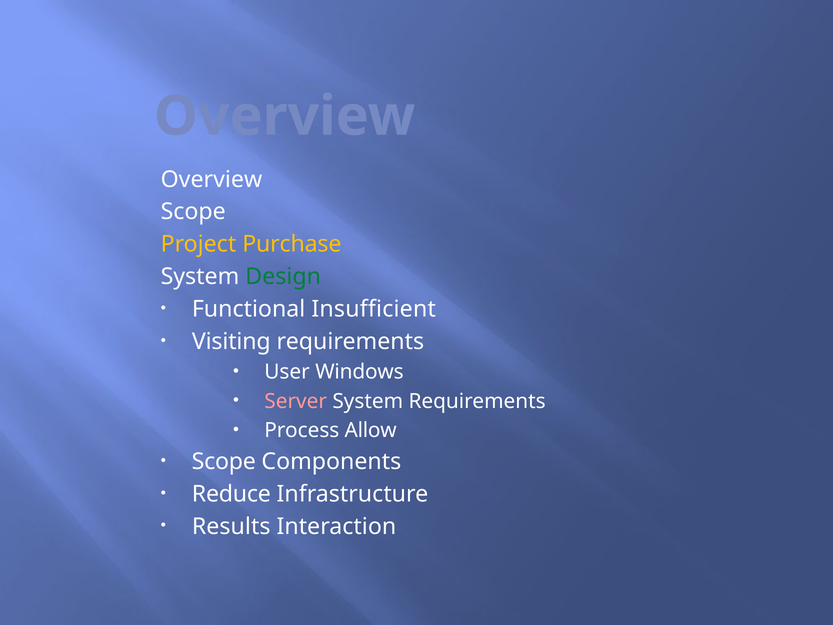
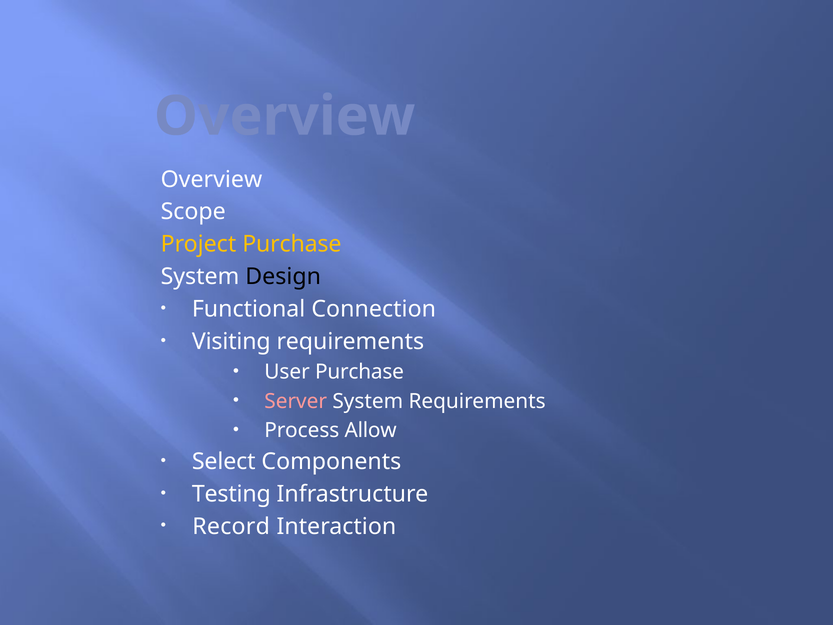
Design colour: green -> black
Insufficient: Insufficient -> Connection
User Windows: Windows -> Purchase
Scope at (224, 461): Scope -> Select
Reduce: Reduce -> Testing
Results: Results -> Record
